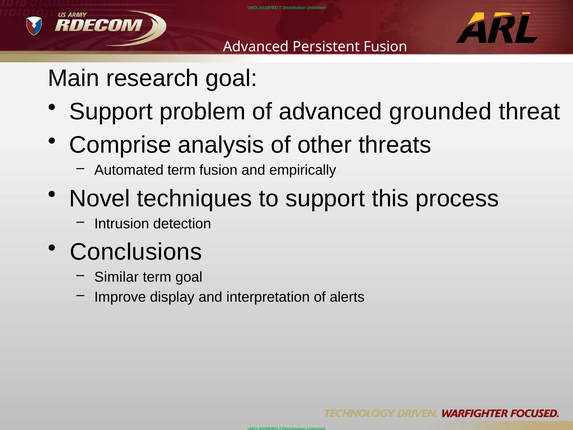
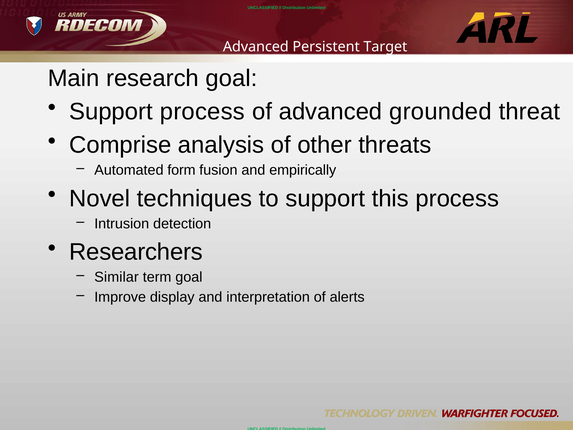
Persistent Fusion: Fusion -> Target
Support problem: problem -> process
Automated term: term -> form
Conclusions: Conclusions -> Researchers
